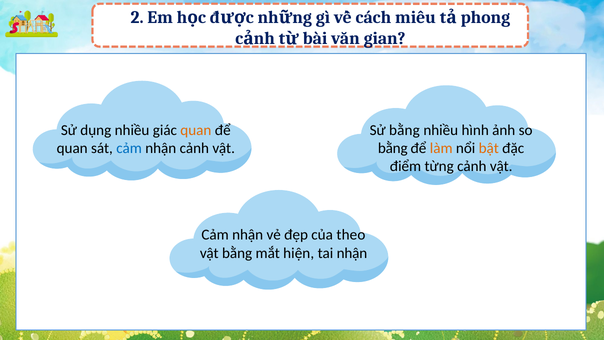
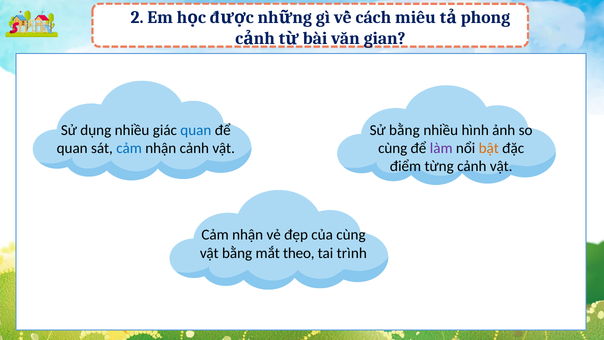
quan at (196, 130) colour: orange -> blue
bằng at (393, 148): bằng -> cùng
làm colour: orange -> purple
của theo: theo -> cùng
hiện: hiện -> theo
tai nhận: nhận -> trình
